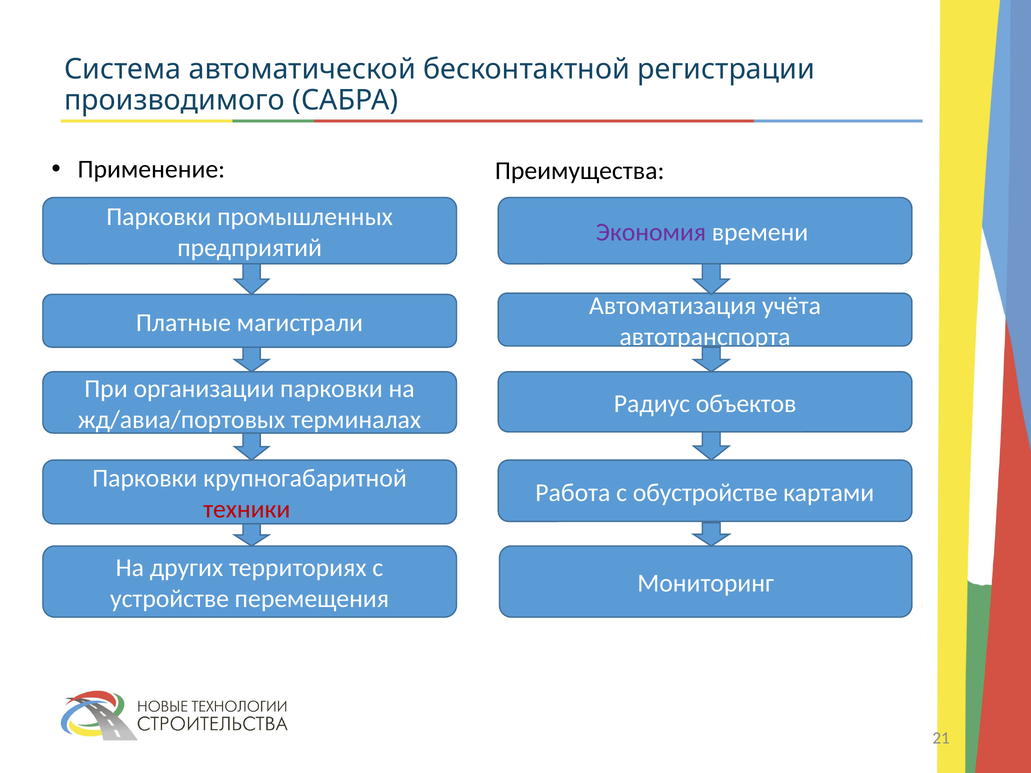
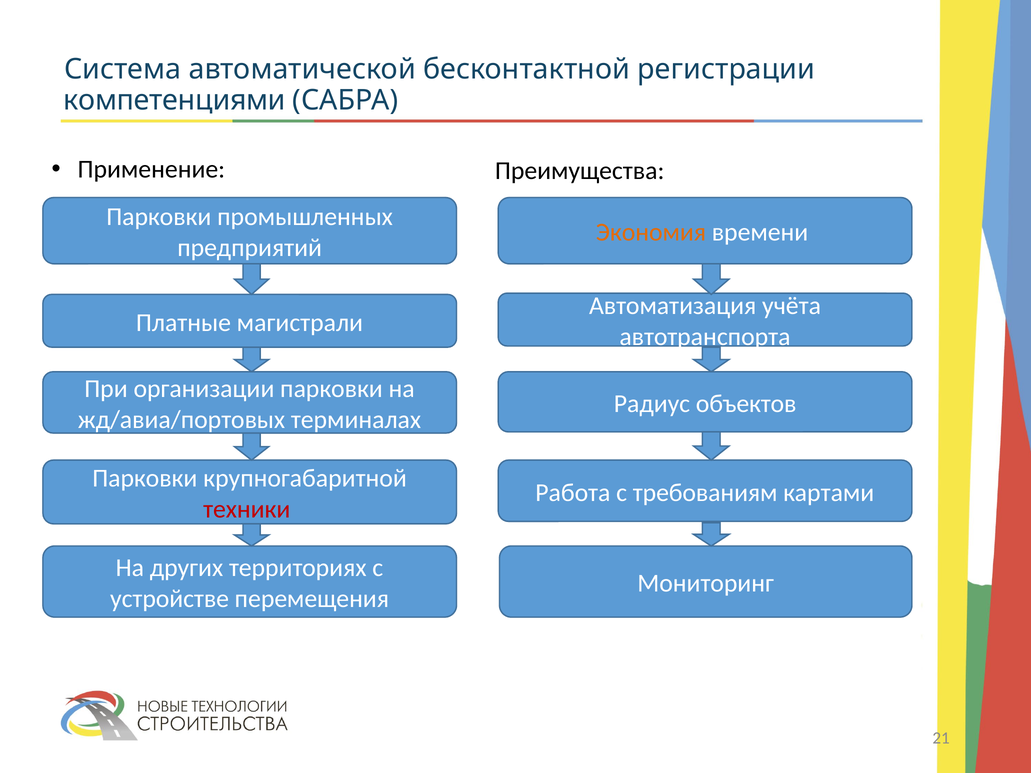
производимого: производимого -> компетенциями
Экономия colour: purple -> orange
обустройстве: обустройстве -> требованиям
